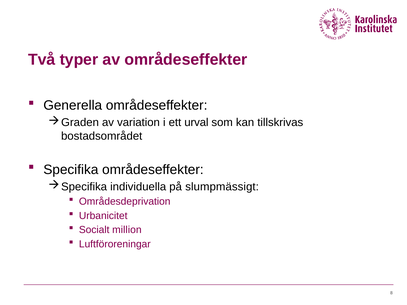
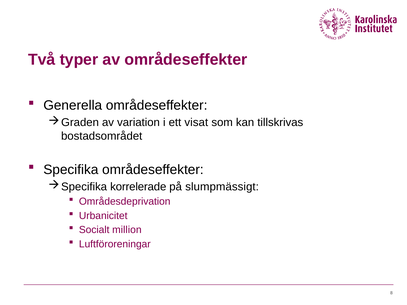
urval: urval -> visat
individuella: individuella -> korrelerade
